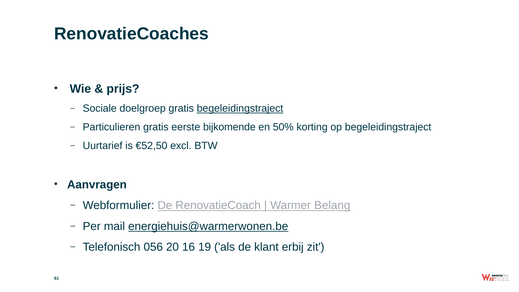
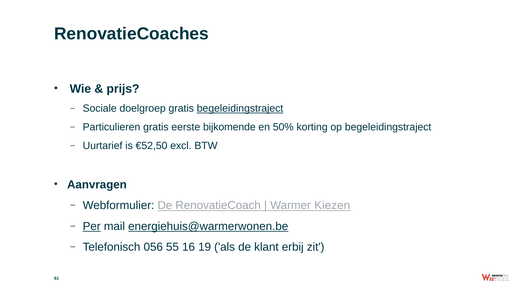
Belang: Belang -> Kiezen
Per underline: none -> present
20: 20 -> 55
